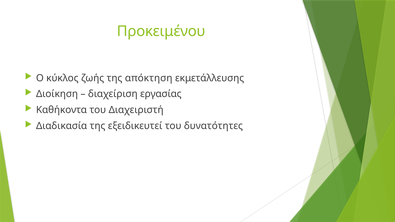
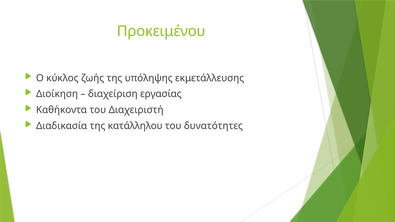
απόκτηση: απόκτηση -> υπόληψης
εξειδικευτεί: εξειδικευτεί -> κατάλληλου
